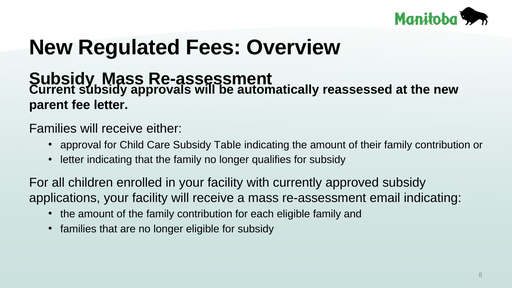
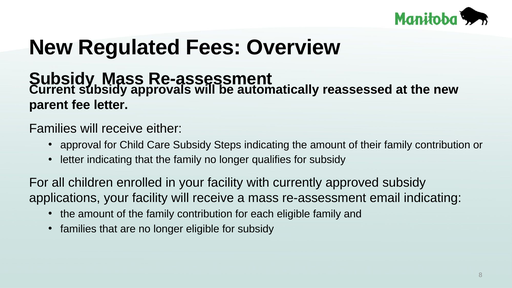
Table: Table -> Steps
